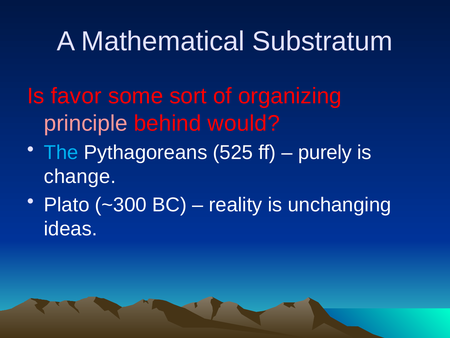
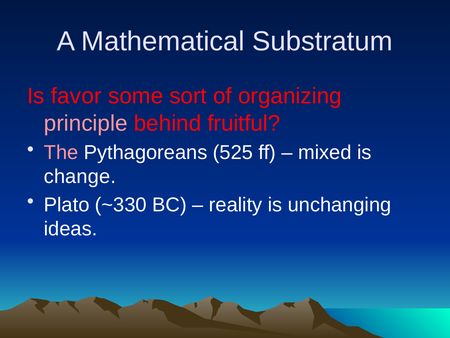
would: would -> fruitful
The colour: light blue -> pink
purely: purely -> mixed
~300: ~300 -> ~330
